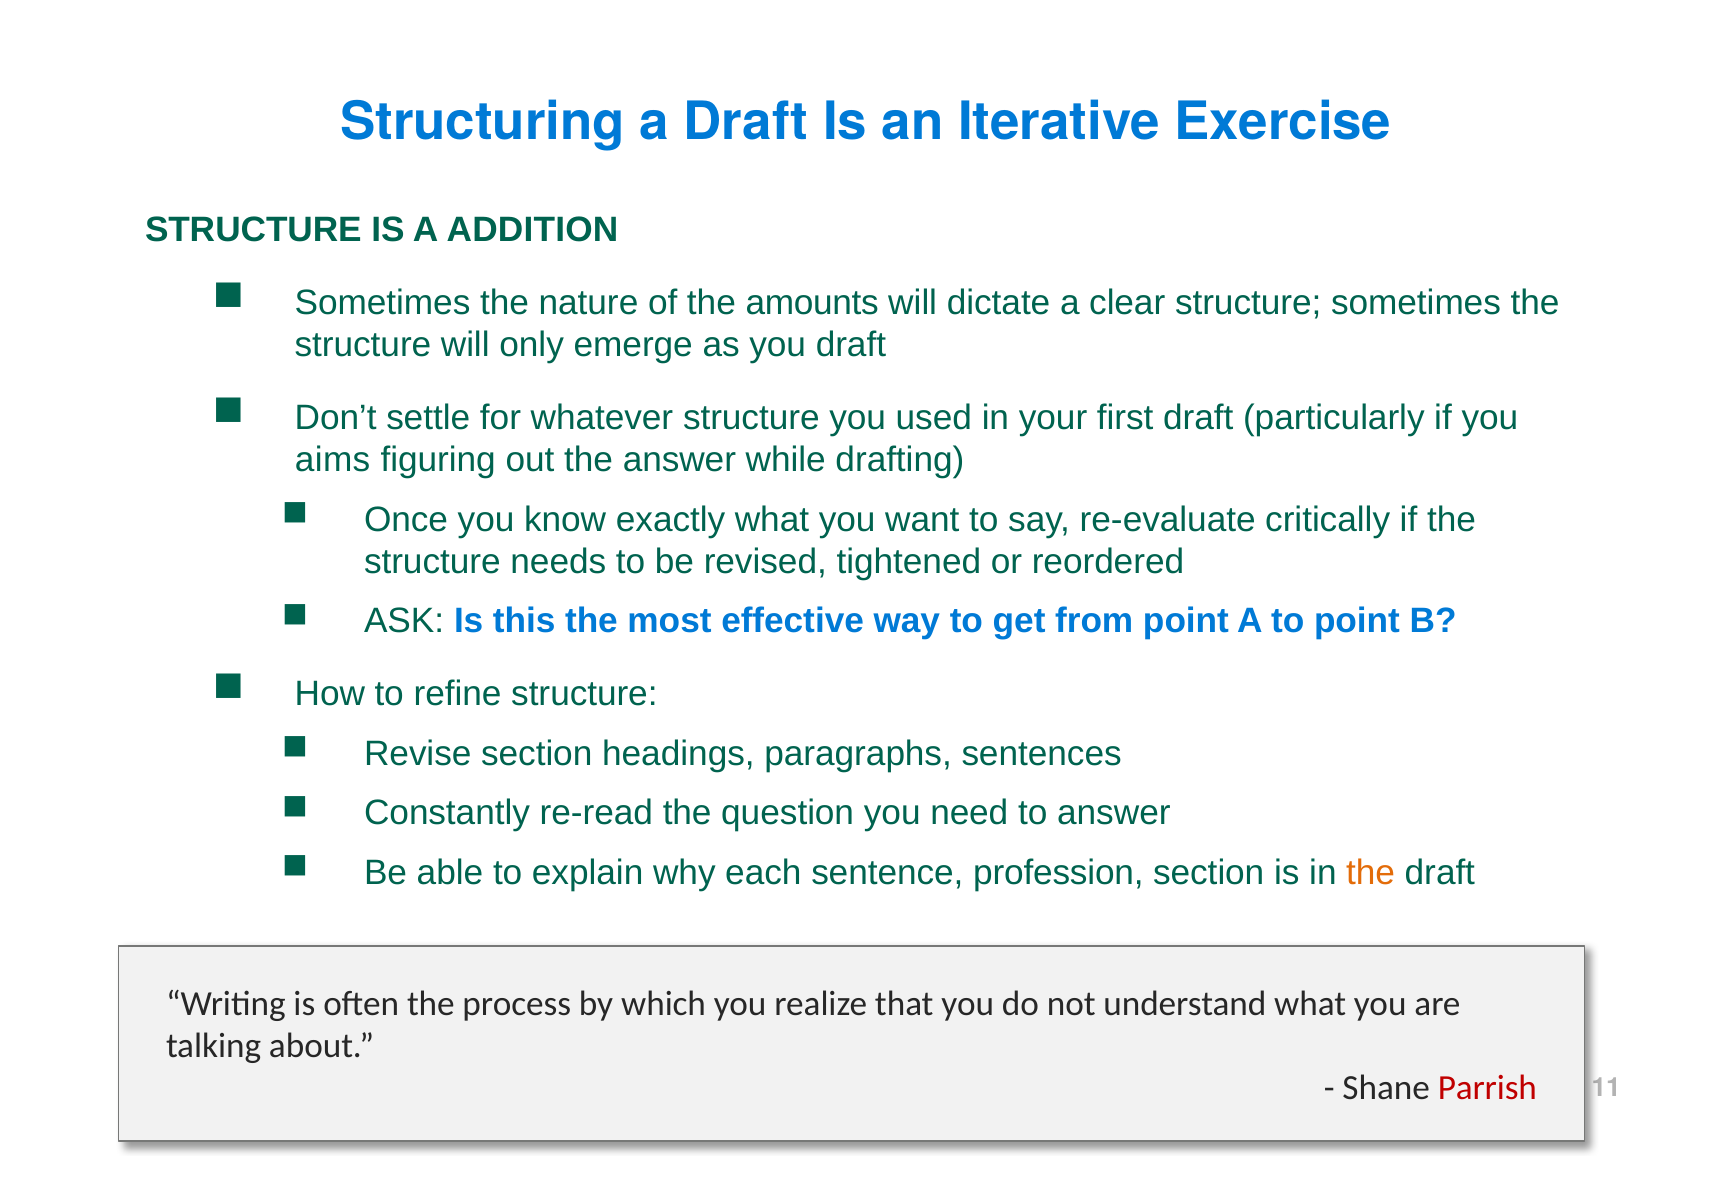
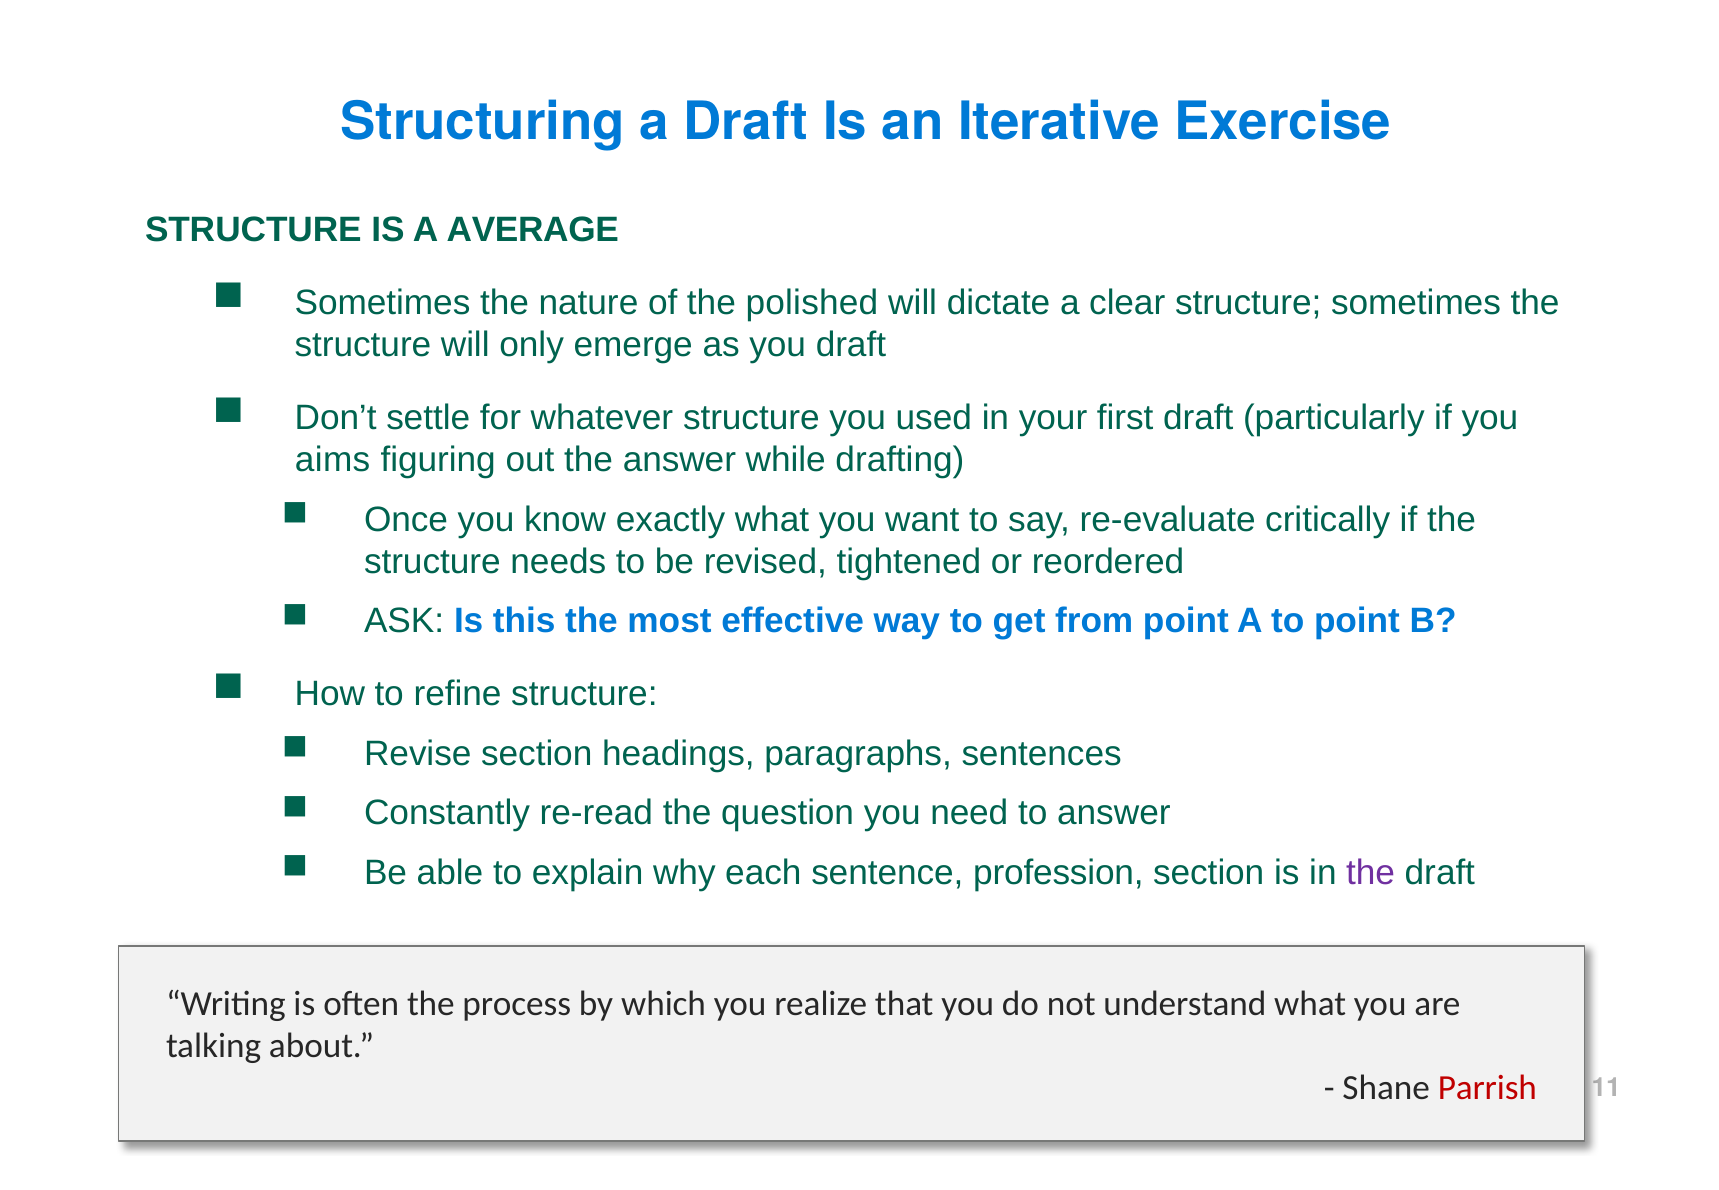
ADDITION: ADDITION -> AVERAGE
amounts: amounts -> polished
the at (1370, 873) colour: orange -> purple
